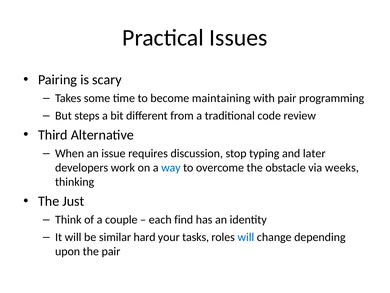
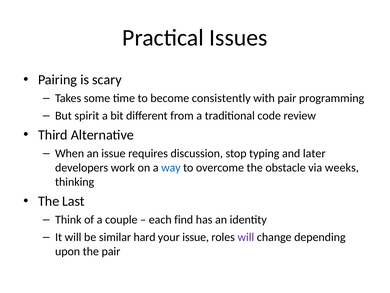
maintaining: maintaining -> consistently
steps: steps -> spirit
Just: Just -> Last
your tasks: tasks -> issue
will at (246, 237) colour: blue -> purple
